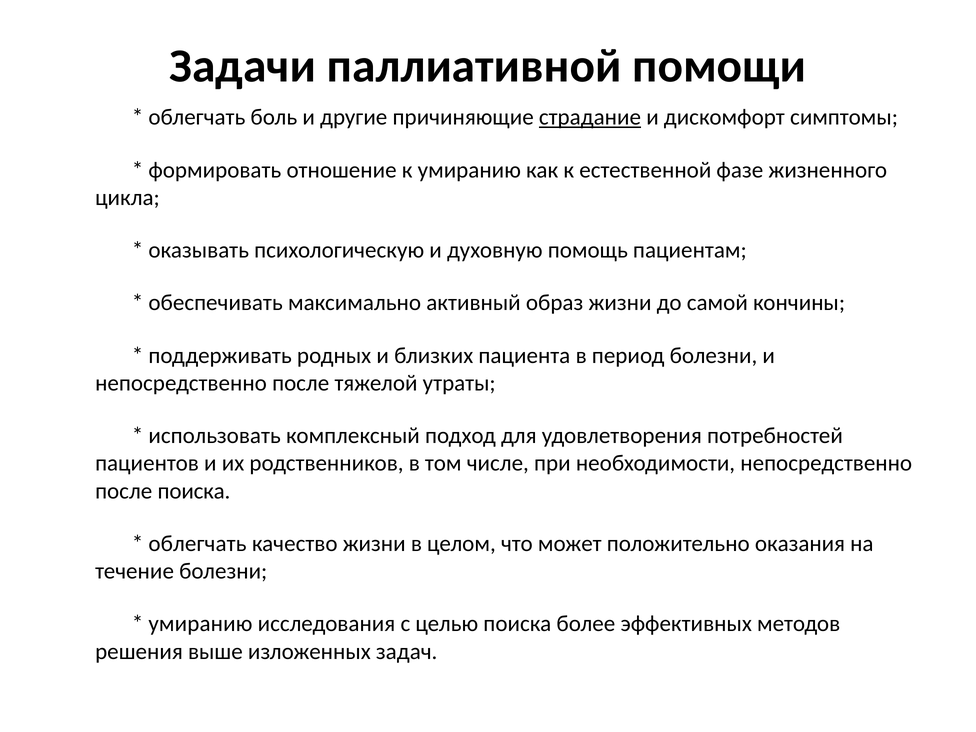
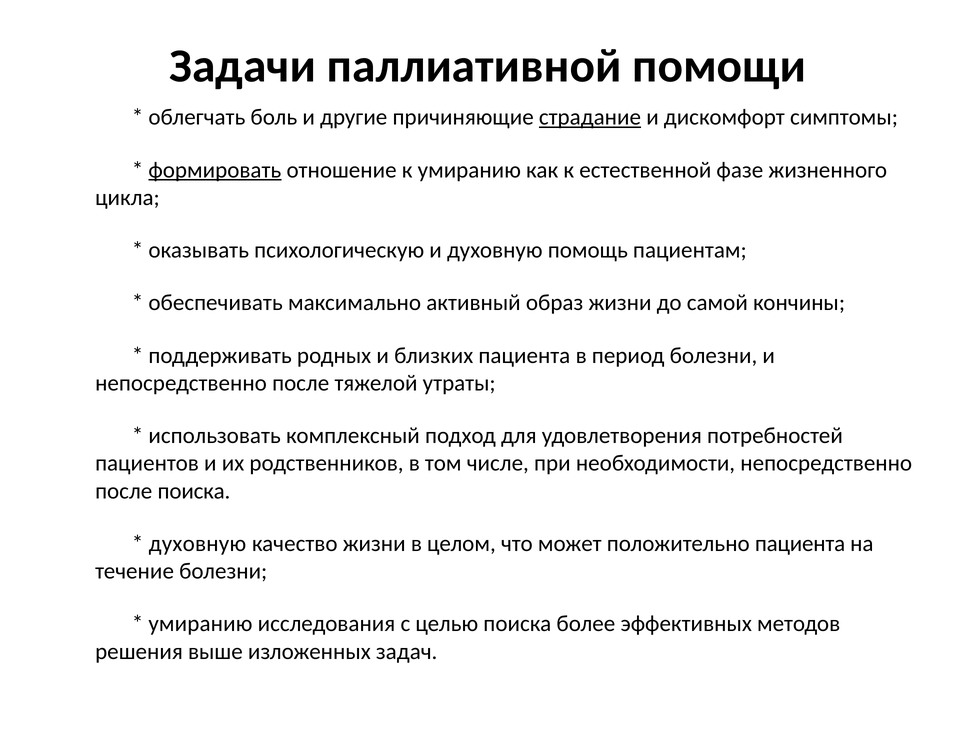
формировать underline: none -> present
облегчать at (197, 544): облегчать -> духовную
положительно оказания: оказания -> пациента
